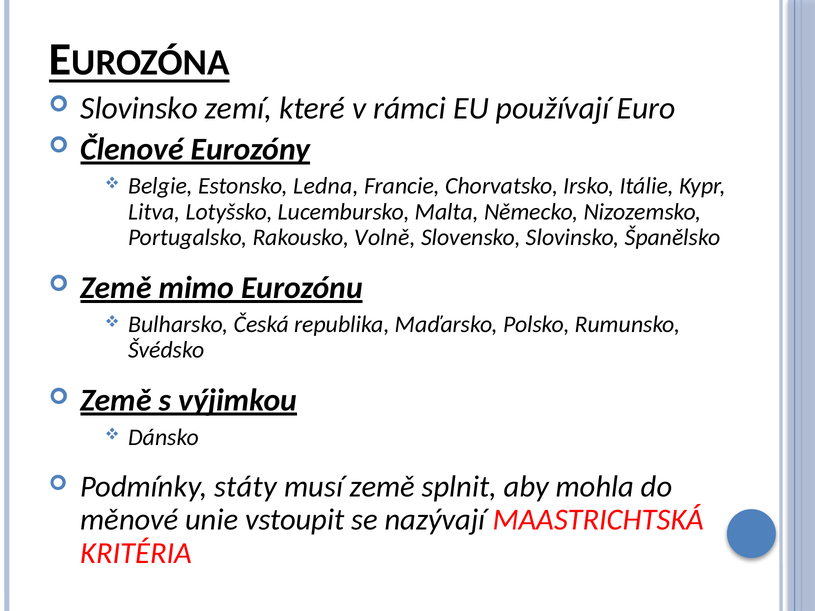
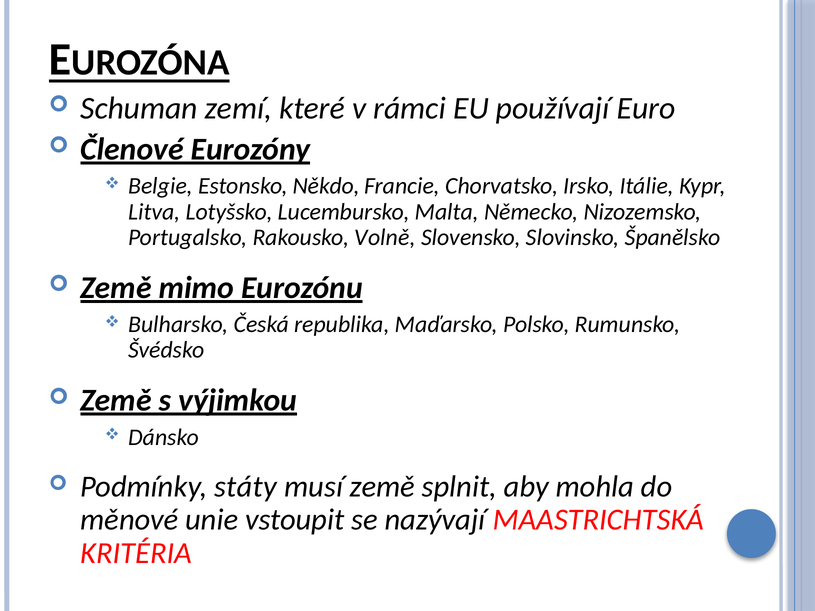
Slovinsko at (139, 108): Slovinsko -> Schuman
Ledna: Ledna -> Někdo
